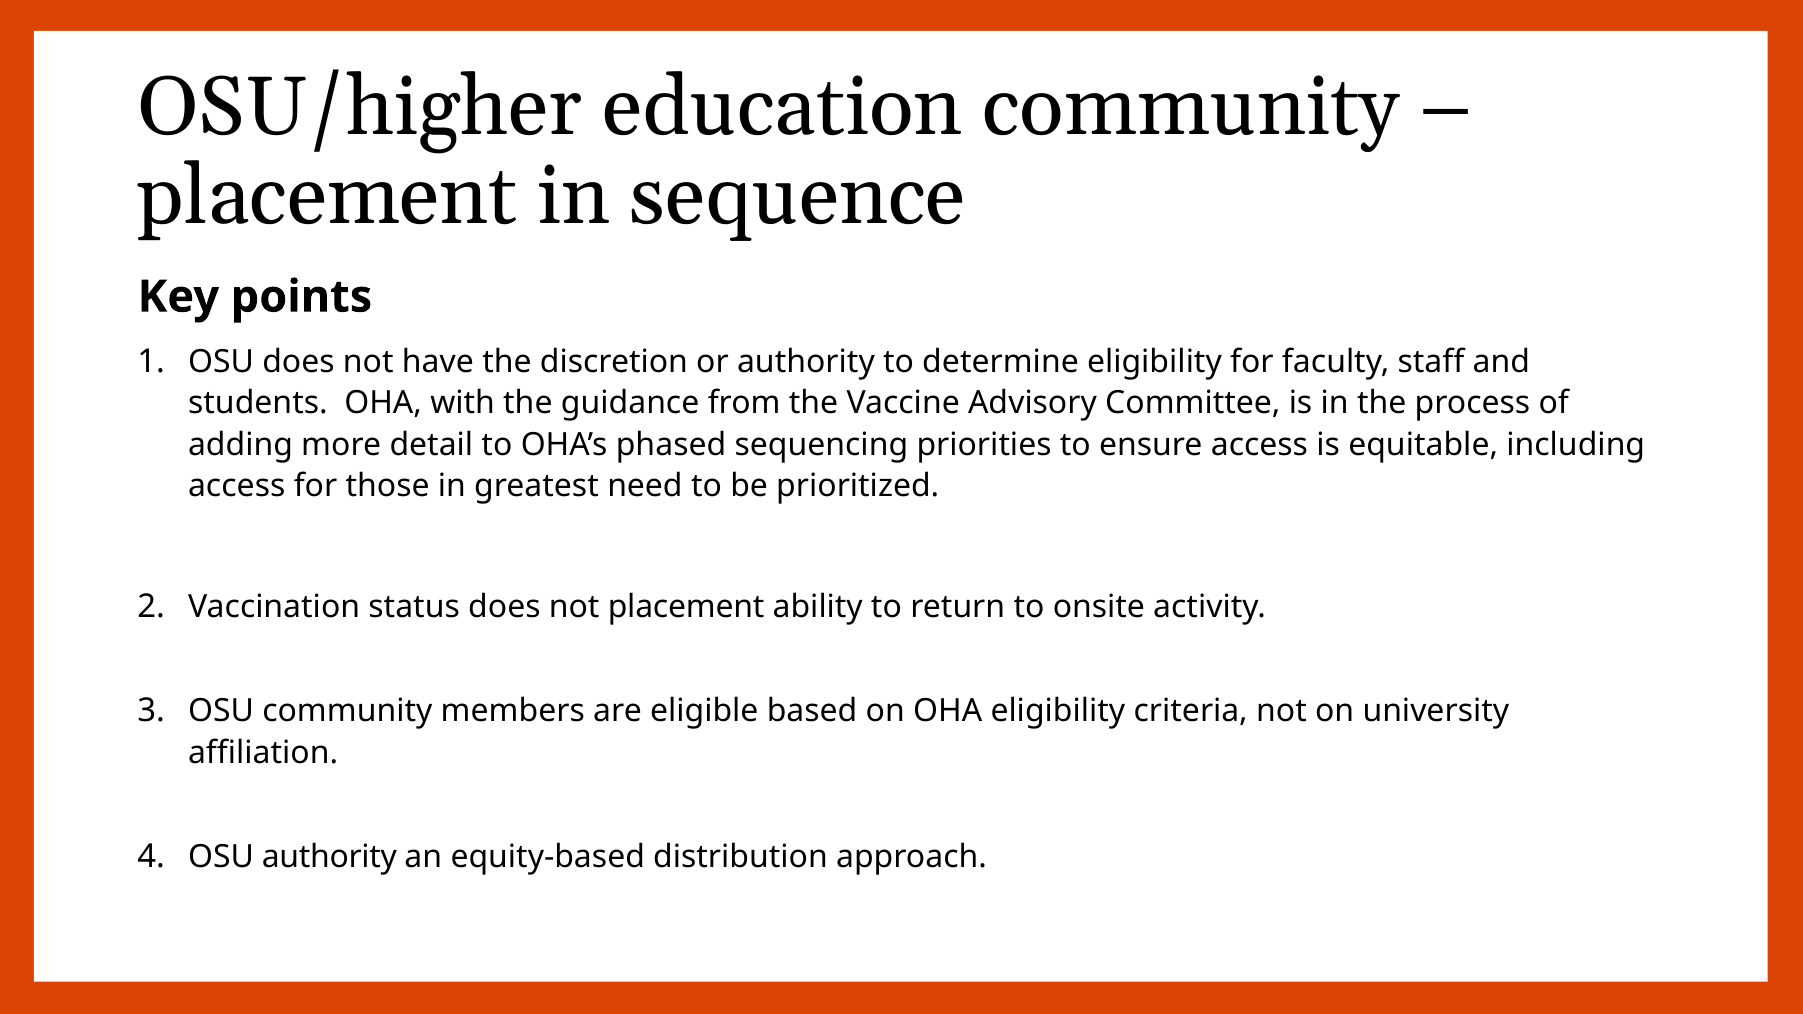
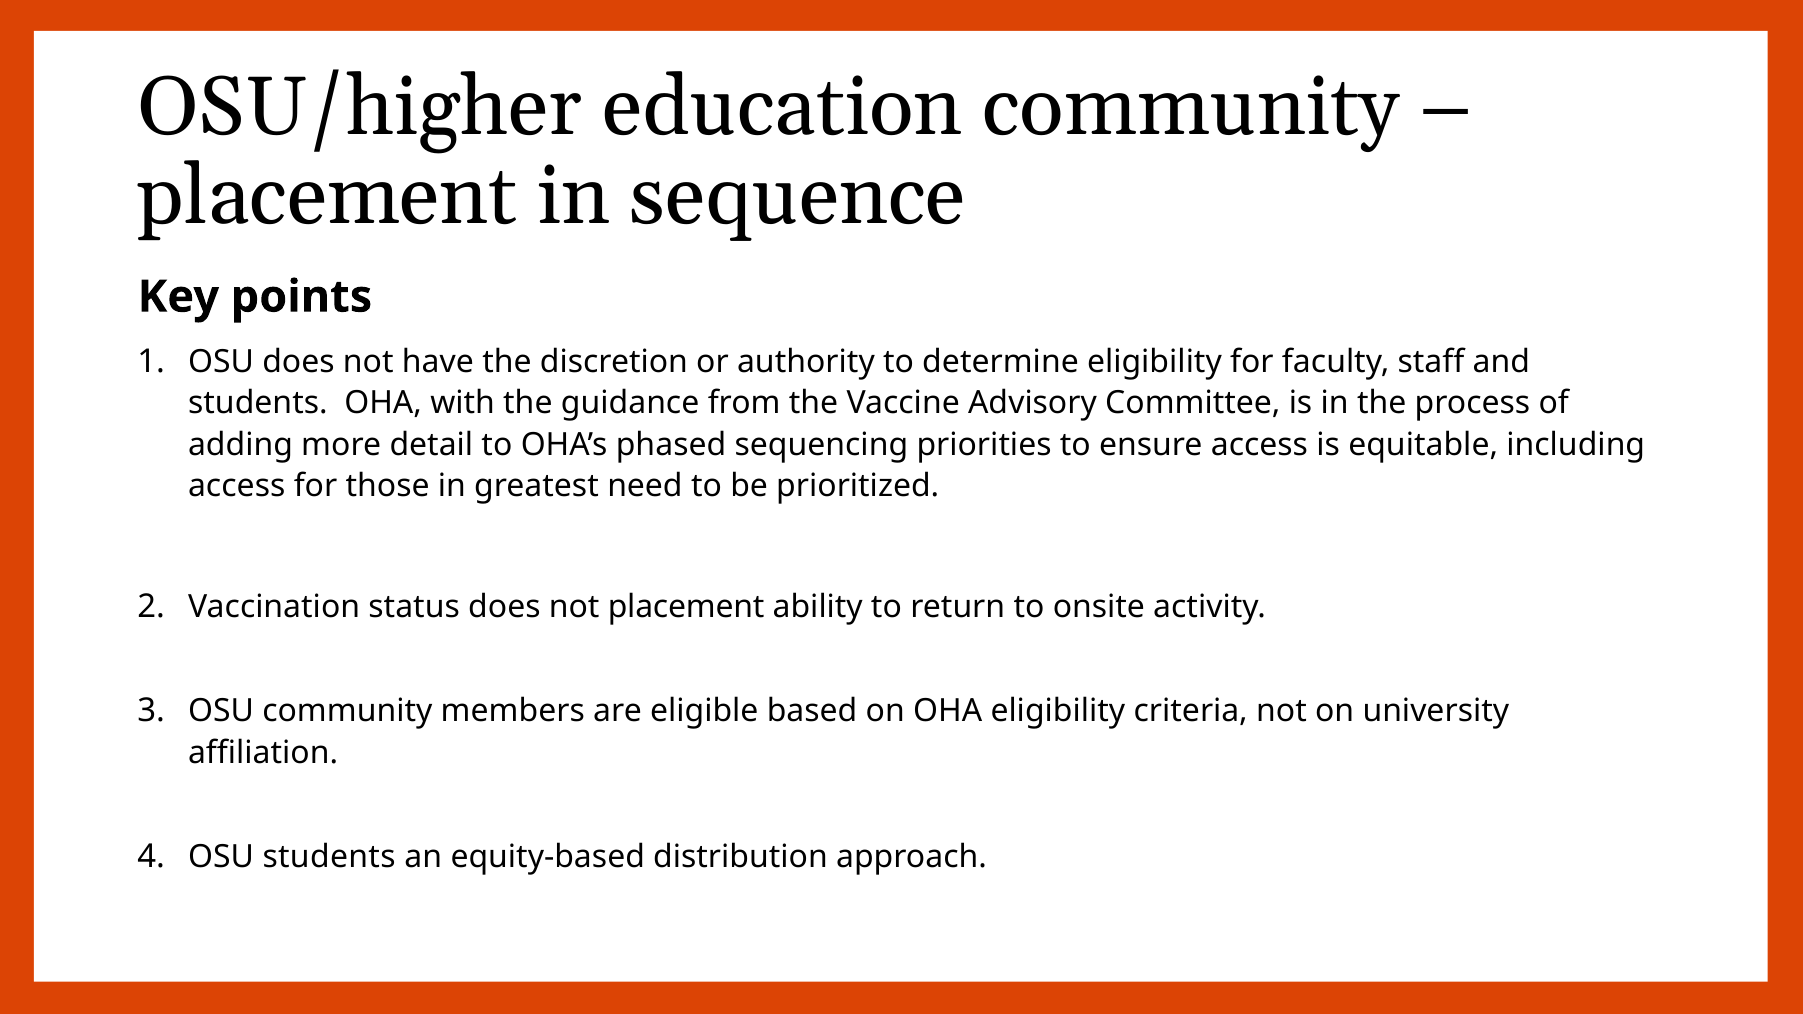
OSU authority: authority -> students
